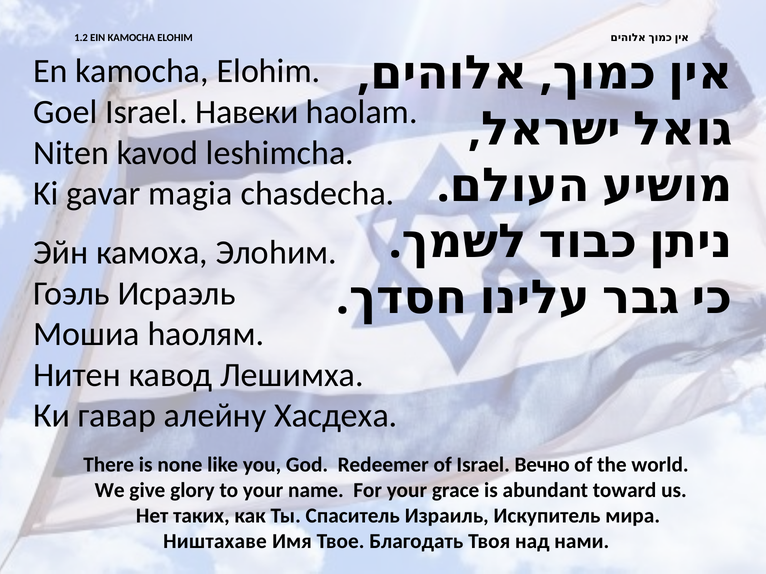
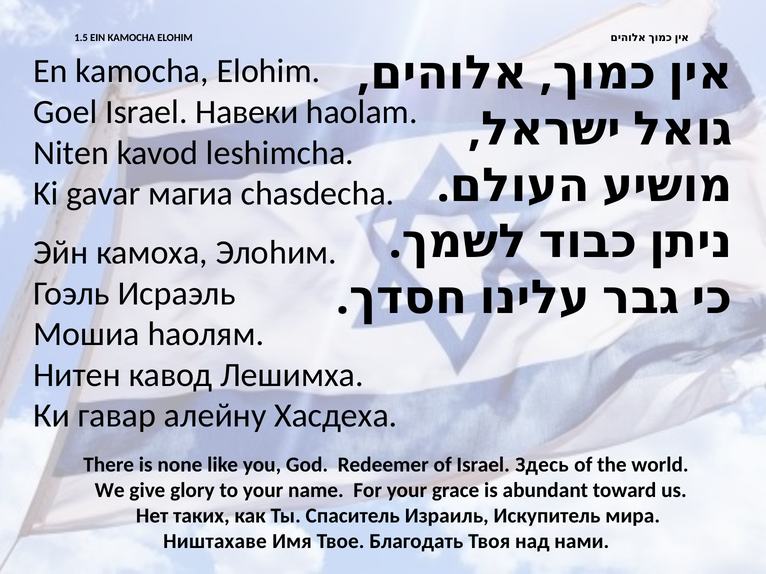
1.2: 1.2 -> 1.5
magia: magia -> магиа
Вечно: Вечно -> Здесь
